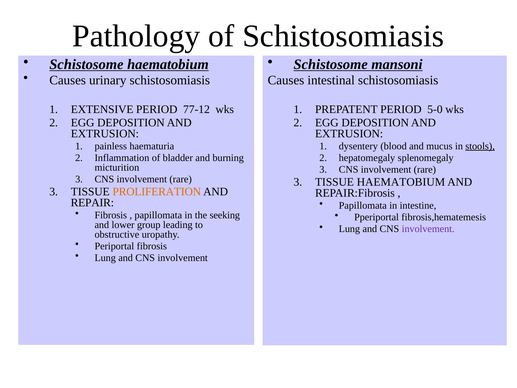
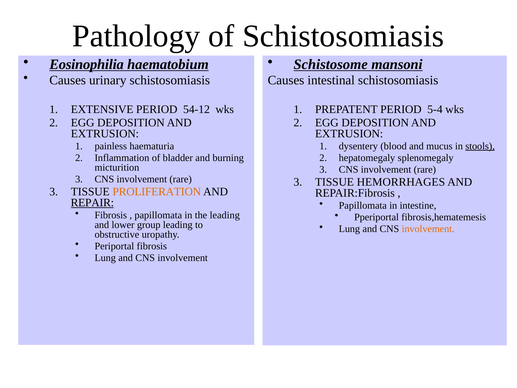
Schistosome at (86, 64): Schistosome -> Eosinophilia
77-12: 77-12 -> 54-12
5-0: 5-0 -> 5-4
TISSUE HAEMATOBIUM: HAEMATOBIUM -> HEMORRHAGES
REPAIR underline: none -> present
the seeking: seeking -> leading
involvement at (428, 229) colour: purple -> orange
